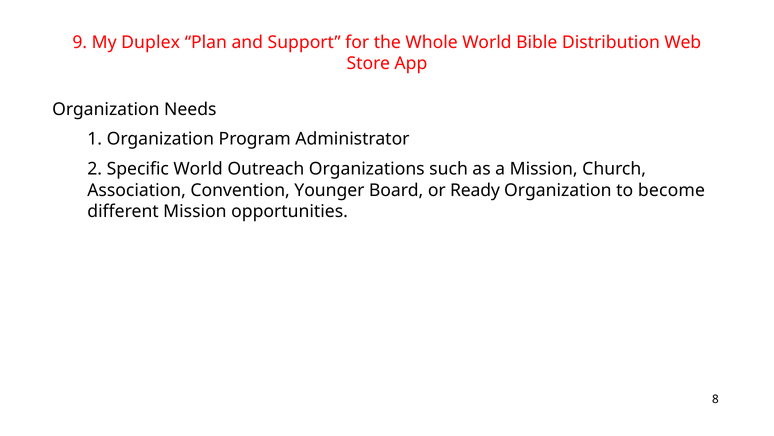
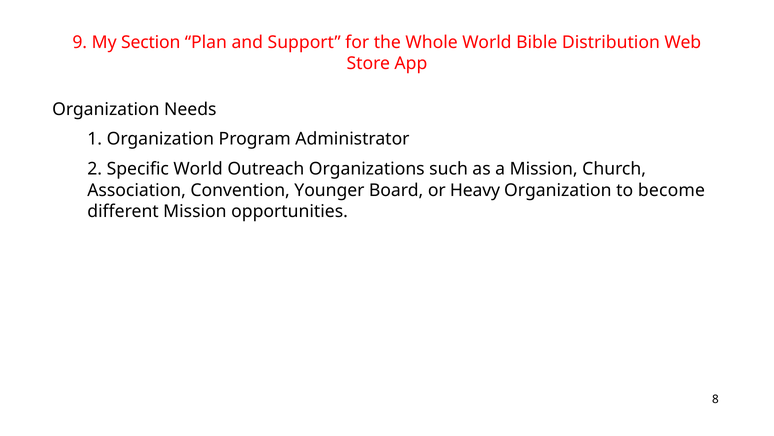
Duplex: Duplex -> Section
Ready: Ready -> Heavy
